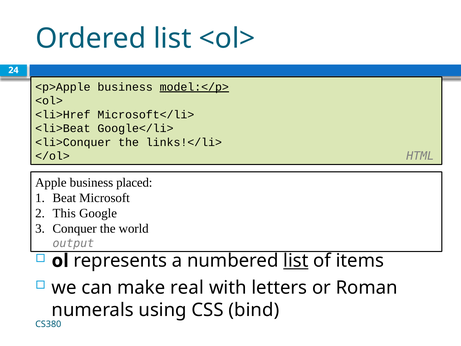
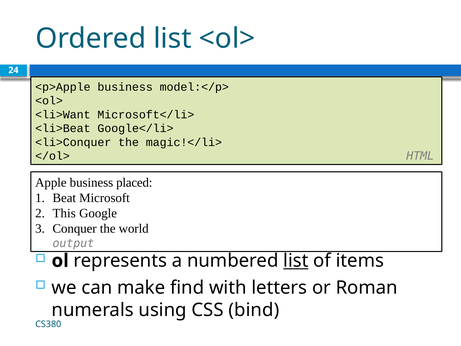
model:</p> underline: present -> none
<li>Href: <li>Href -> <li>Want
links!</li>: links!</li> -> magic!</li>
real: real -> find
